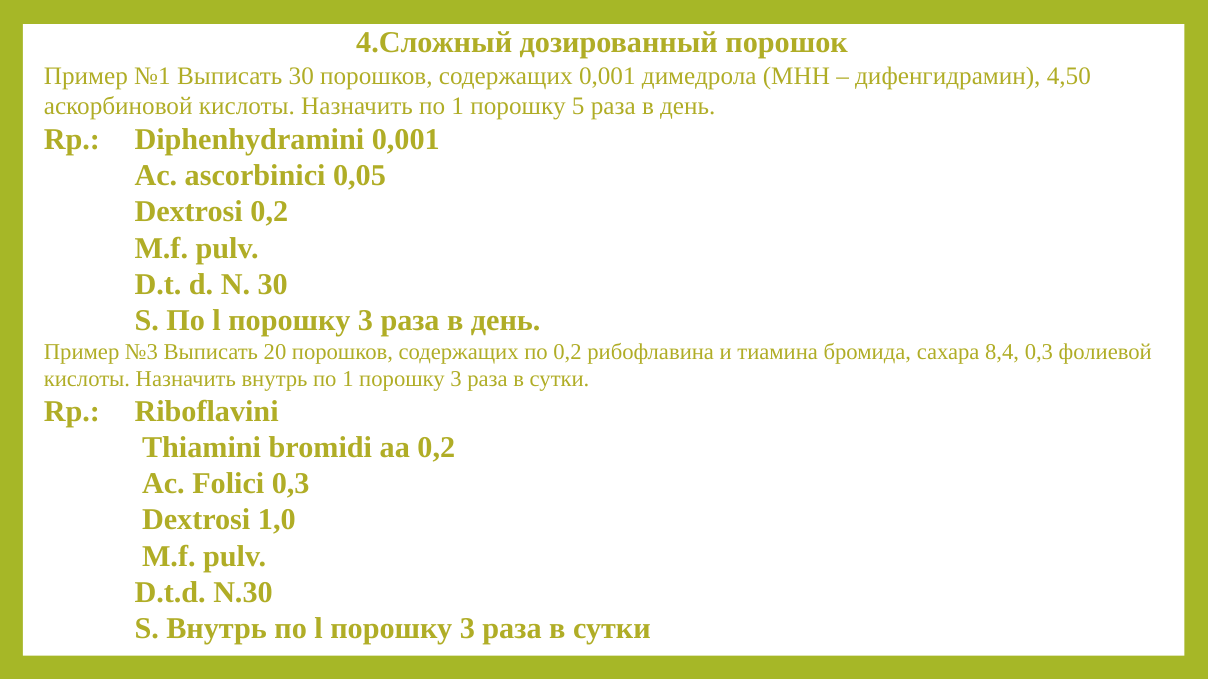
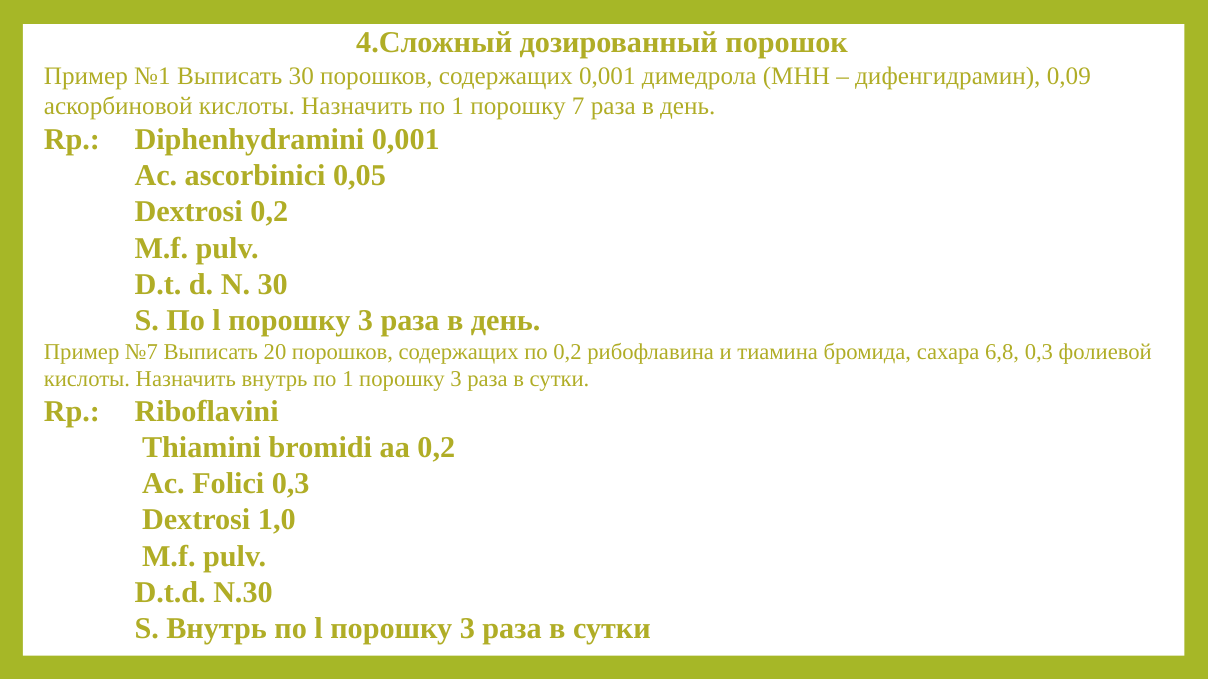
4,50: 4,50 -> 0,09
5: 5 -> 7
№3: №3 -> №7
8,4: 8,4 -> 6,8
